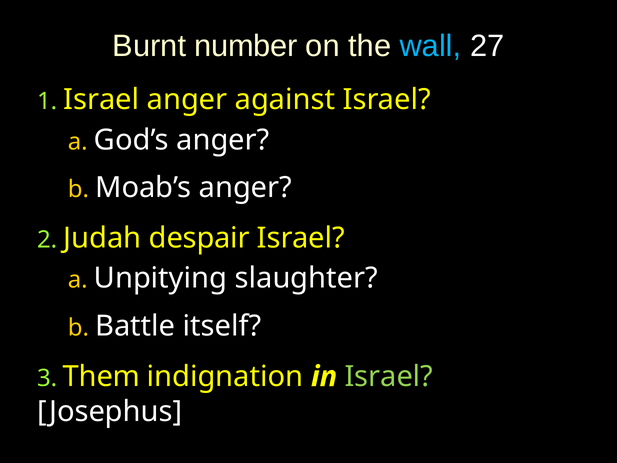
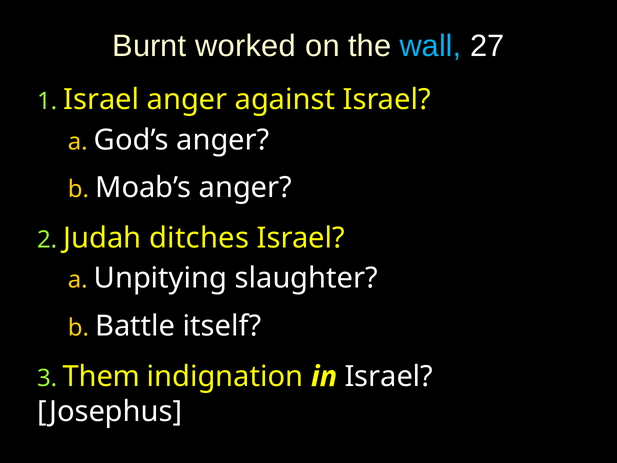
number: number -> worked
despair: despair -> ditches
Israel at (389, 376) colour: light green -> white
